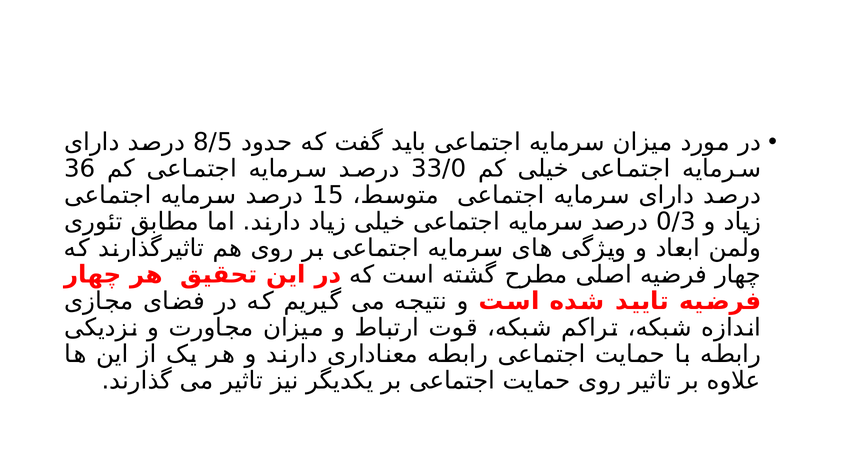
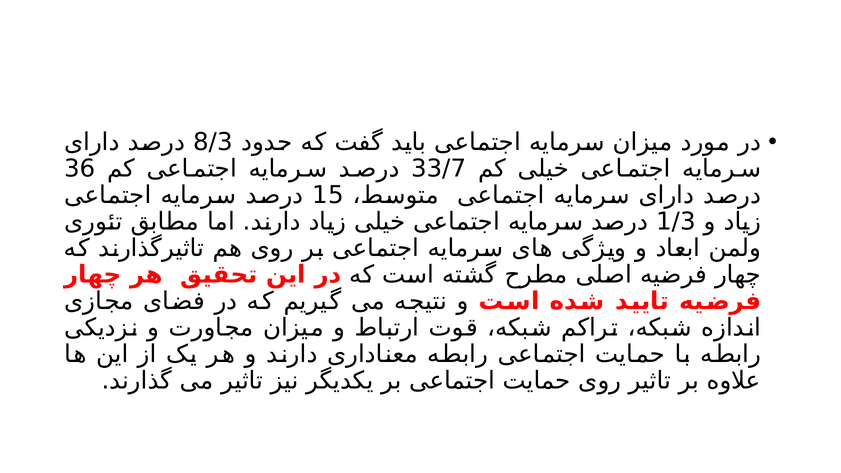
8/5: 8/5 -> 8/3
33/0: 33/0 -> 33/7
0/3: 0/3 -> 1/3
